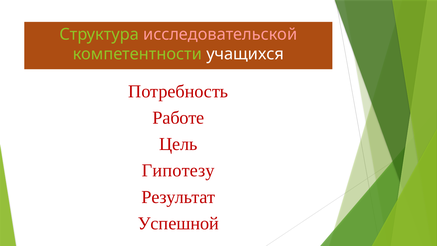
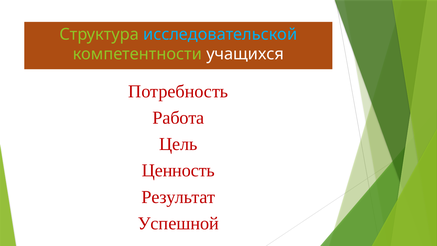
исследовательской colour: pink -> light blue
Работе: Работе -> Работа
Гипотезу: Гипотезу -> Ценность
